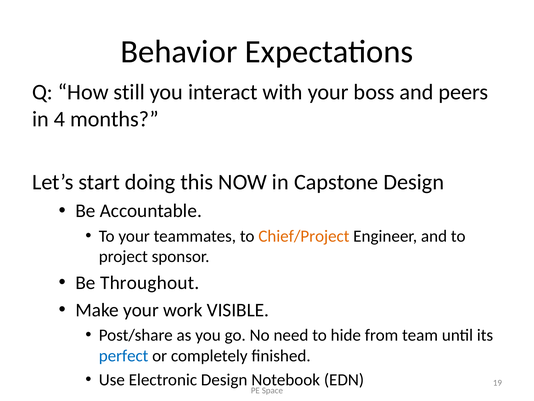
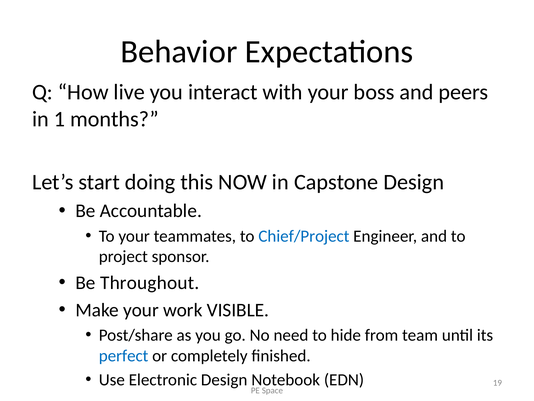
still: still -> live
4: 4 -> 1
Chief/Project colour: orange -> blue
